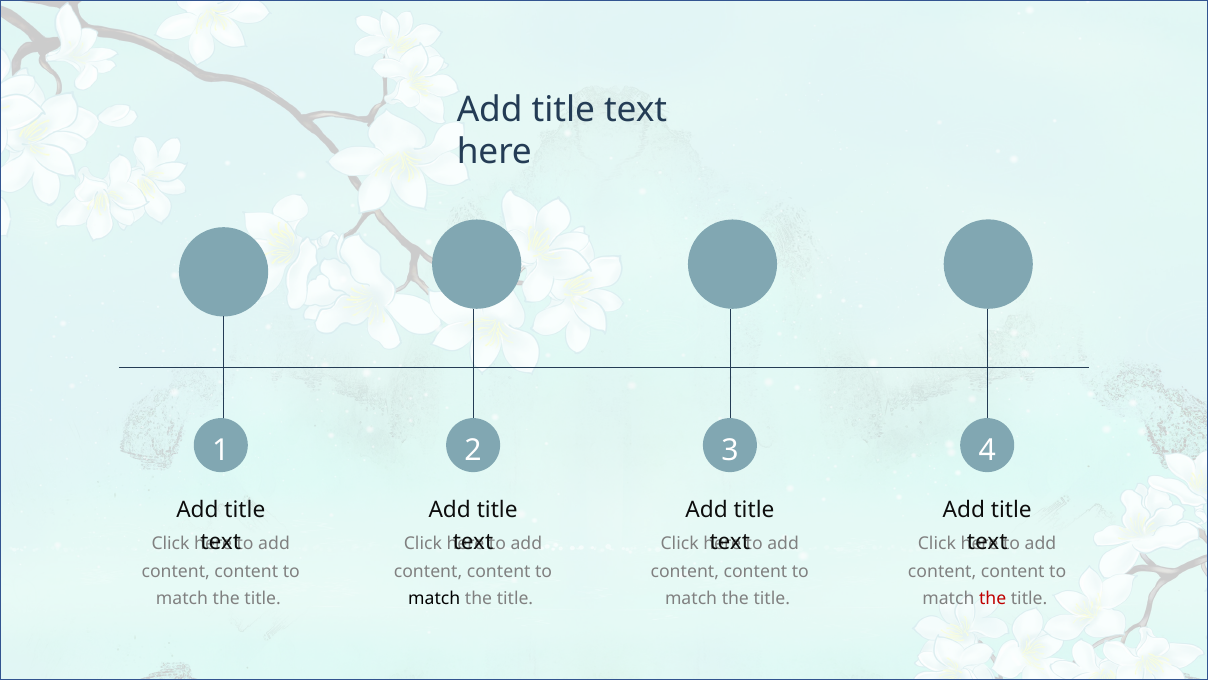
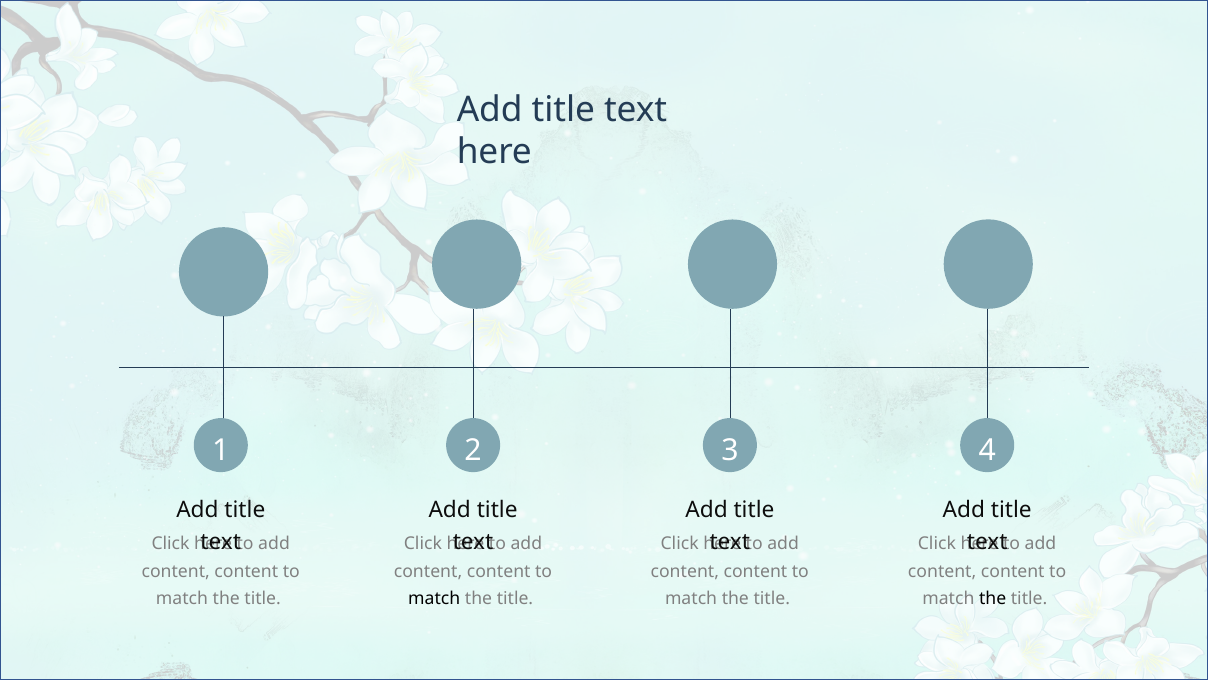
the at (993, 598) colour: red -> black
